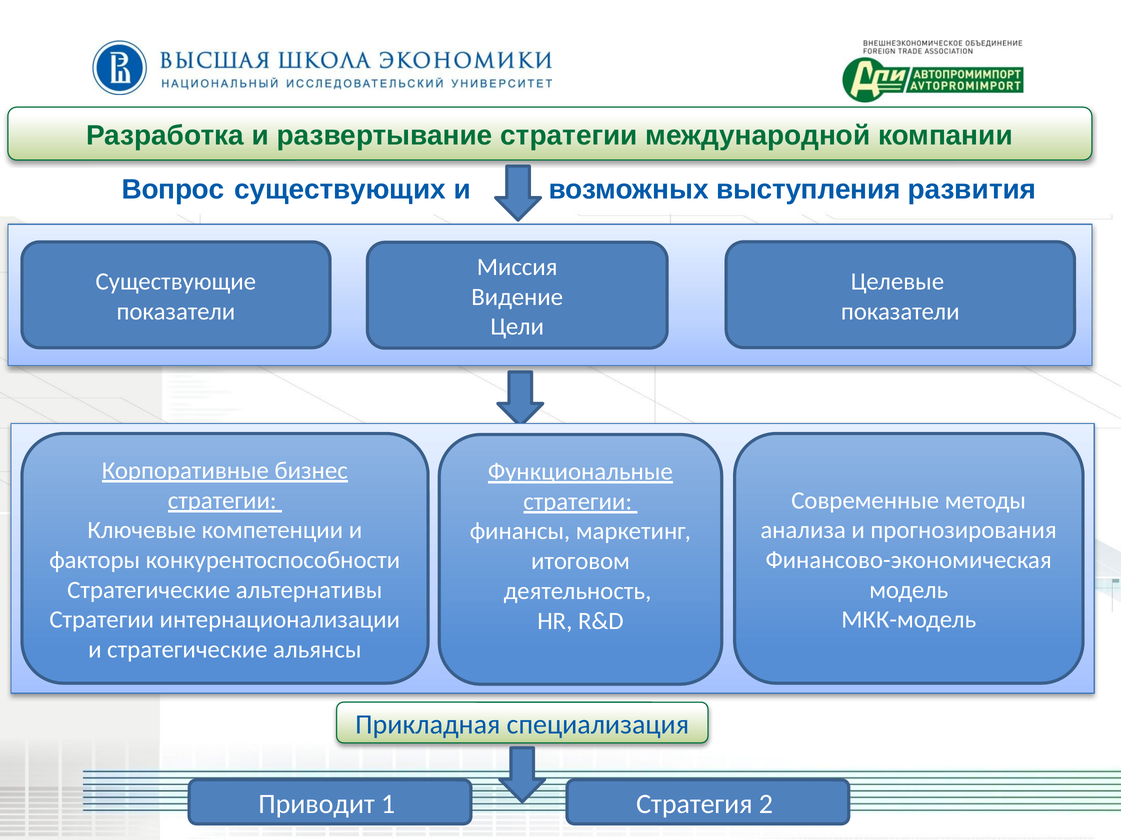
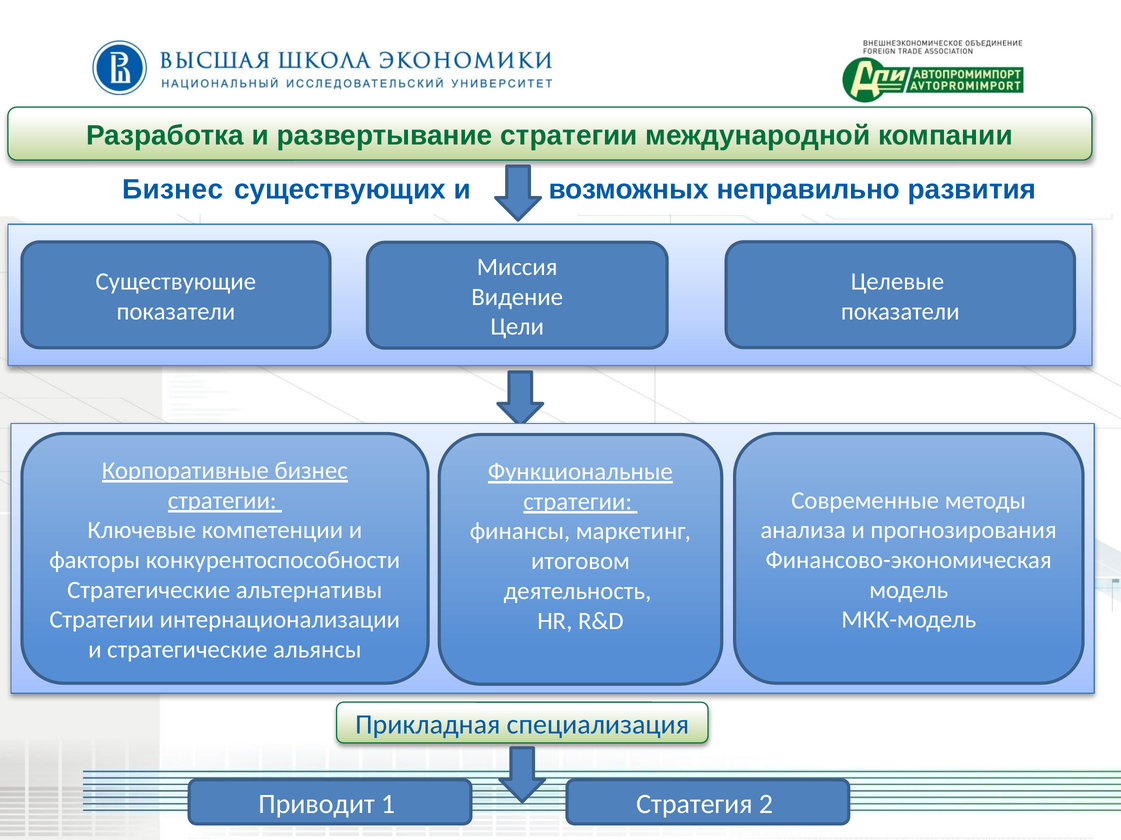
Вопрос at (173, 190): Вопрос -> Бизнес
выступления: выступления -> неправильно
